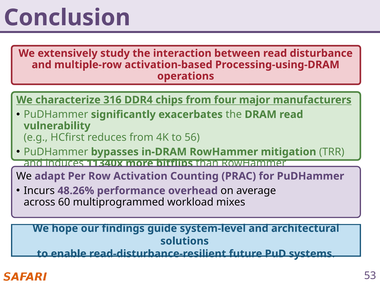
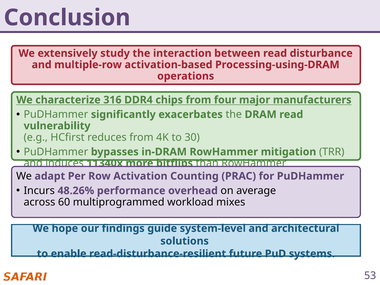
56: 56 -> 30
